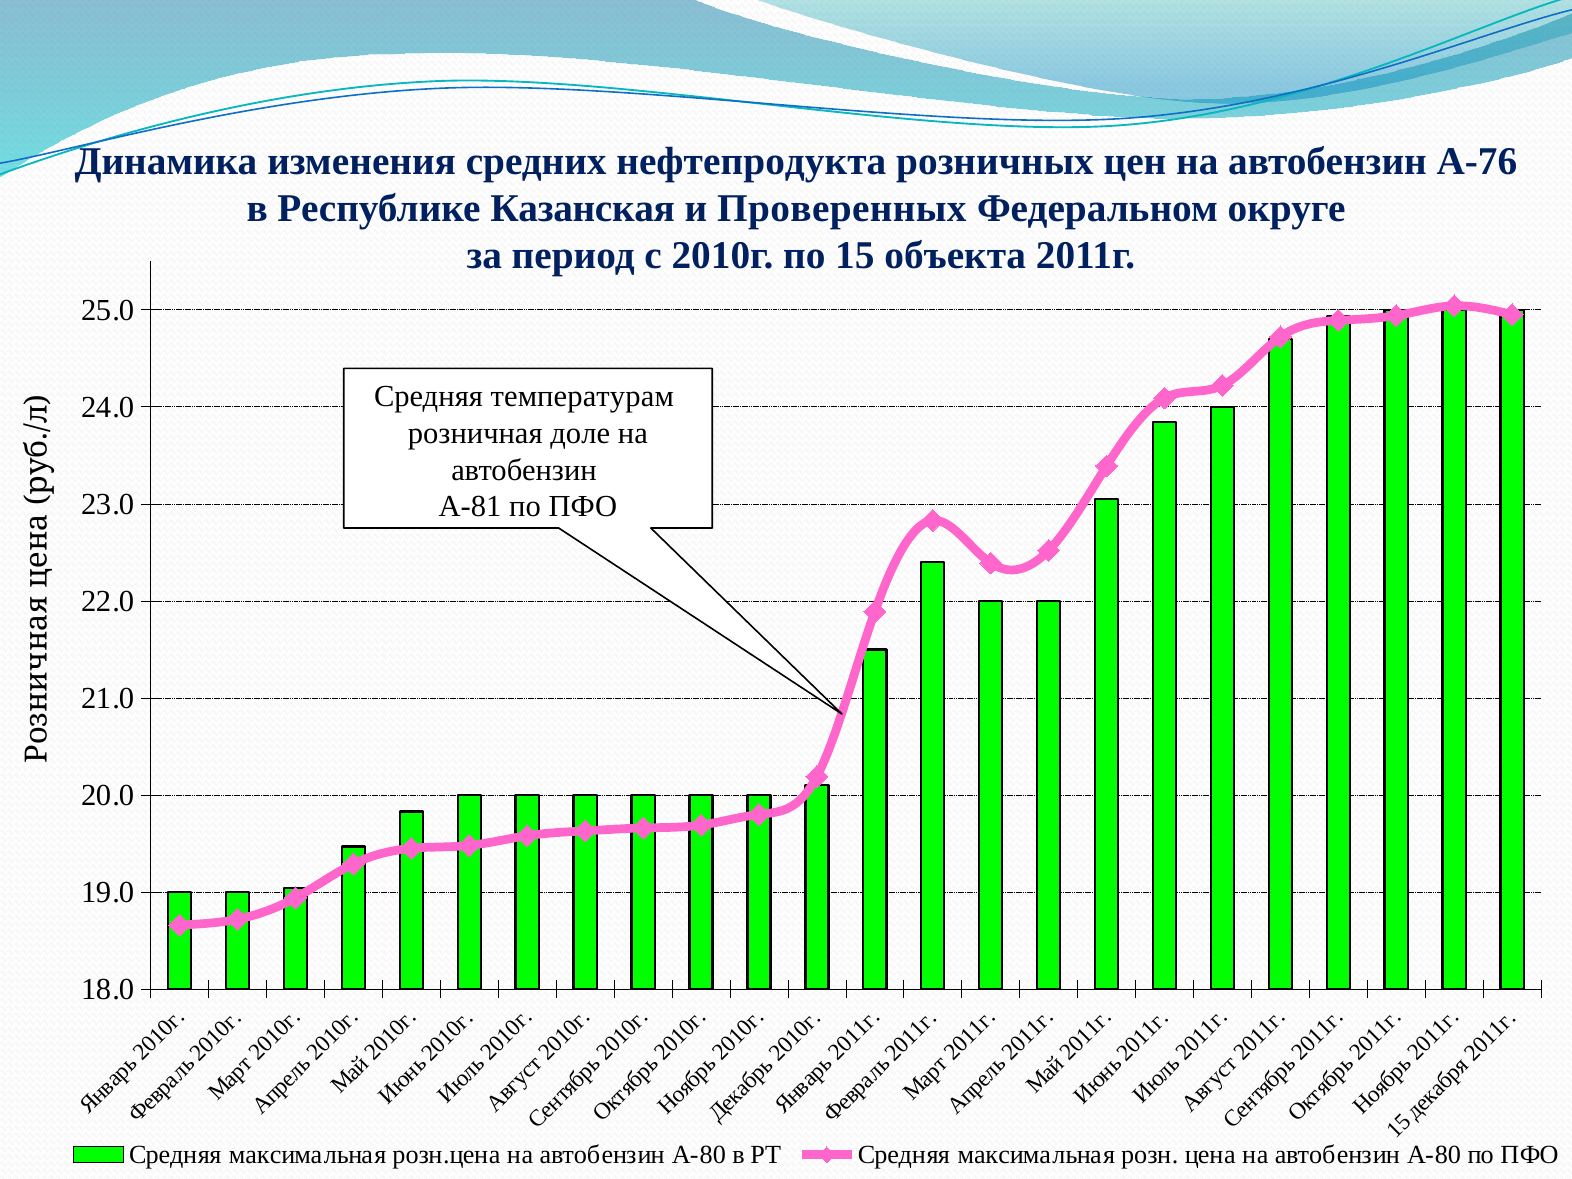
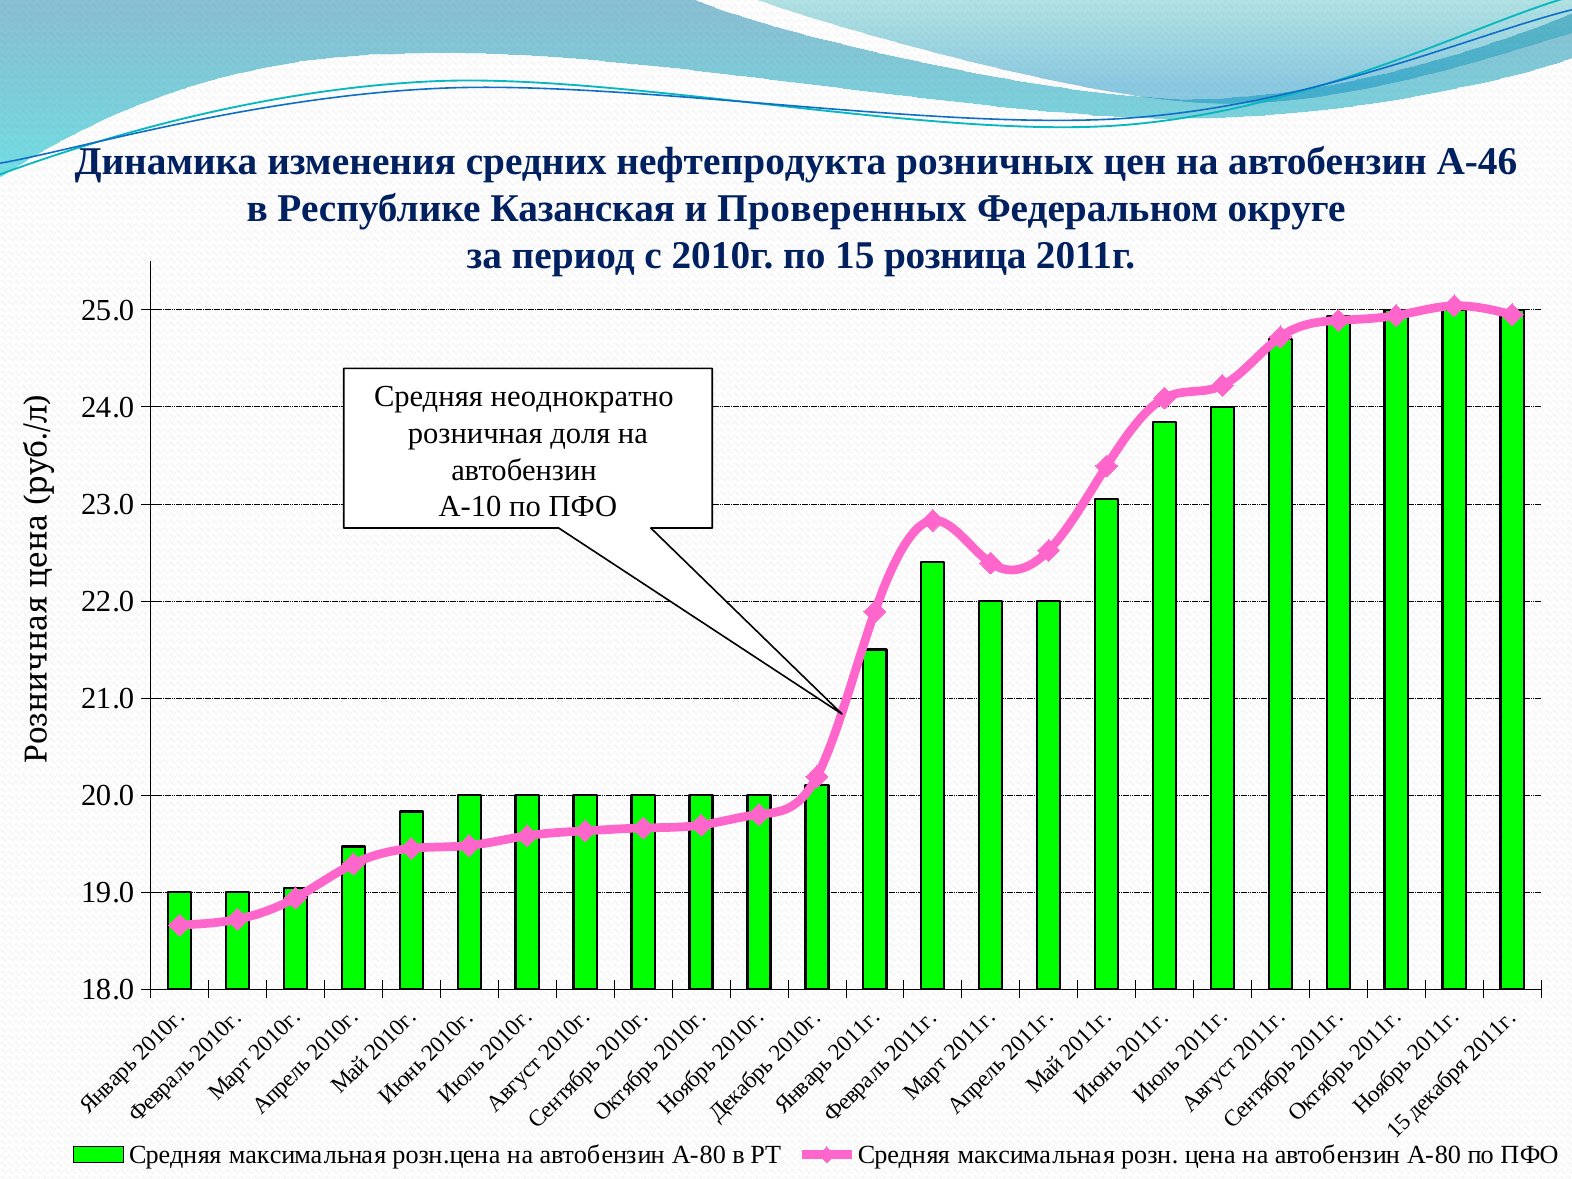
А-76: А-76 -> А-46
объекта: объекта -> розница
температурам: температурам -> неоднократно
доле: доле -> доля
А-81: А-81 -> А-10
